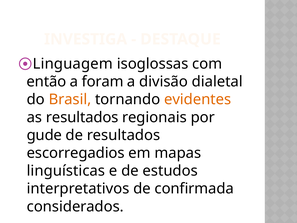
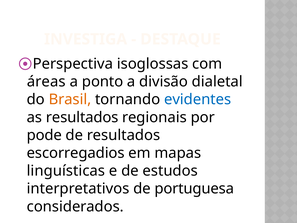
Linguagem: Linguagem -> Perspectiva
então: então -> áreas
foram: foram -> ponto
evidentes colour: orange -> blue
gude: gude -> pode
confirmada: confirmada -> portuguesa
